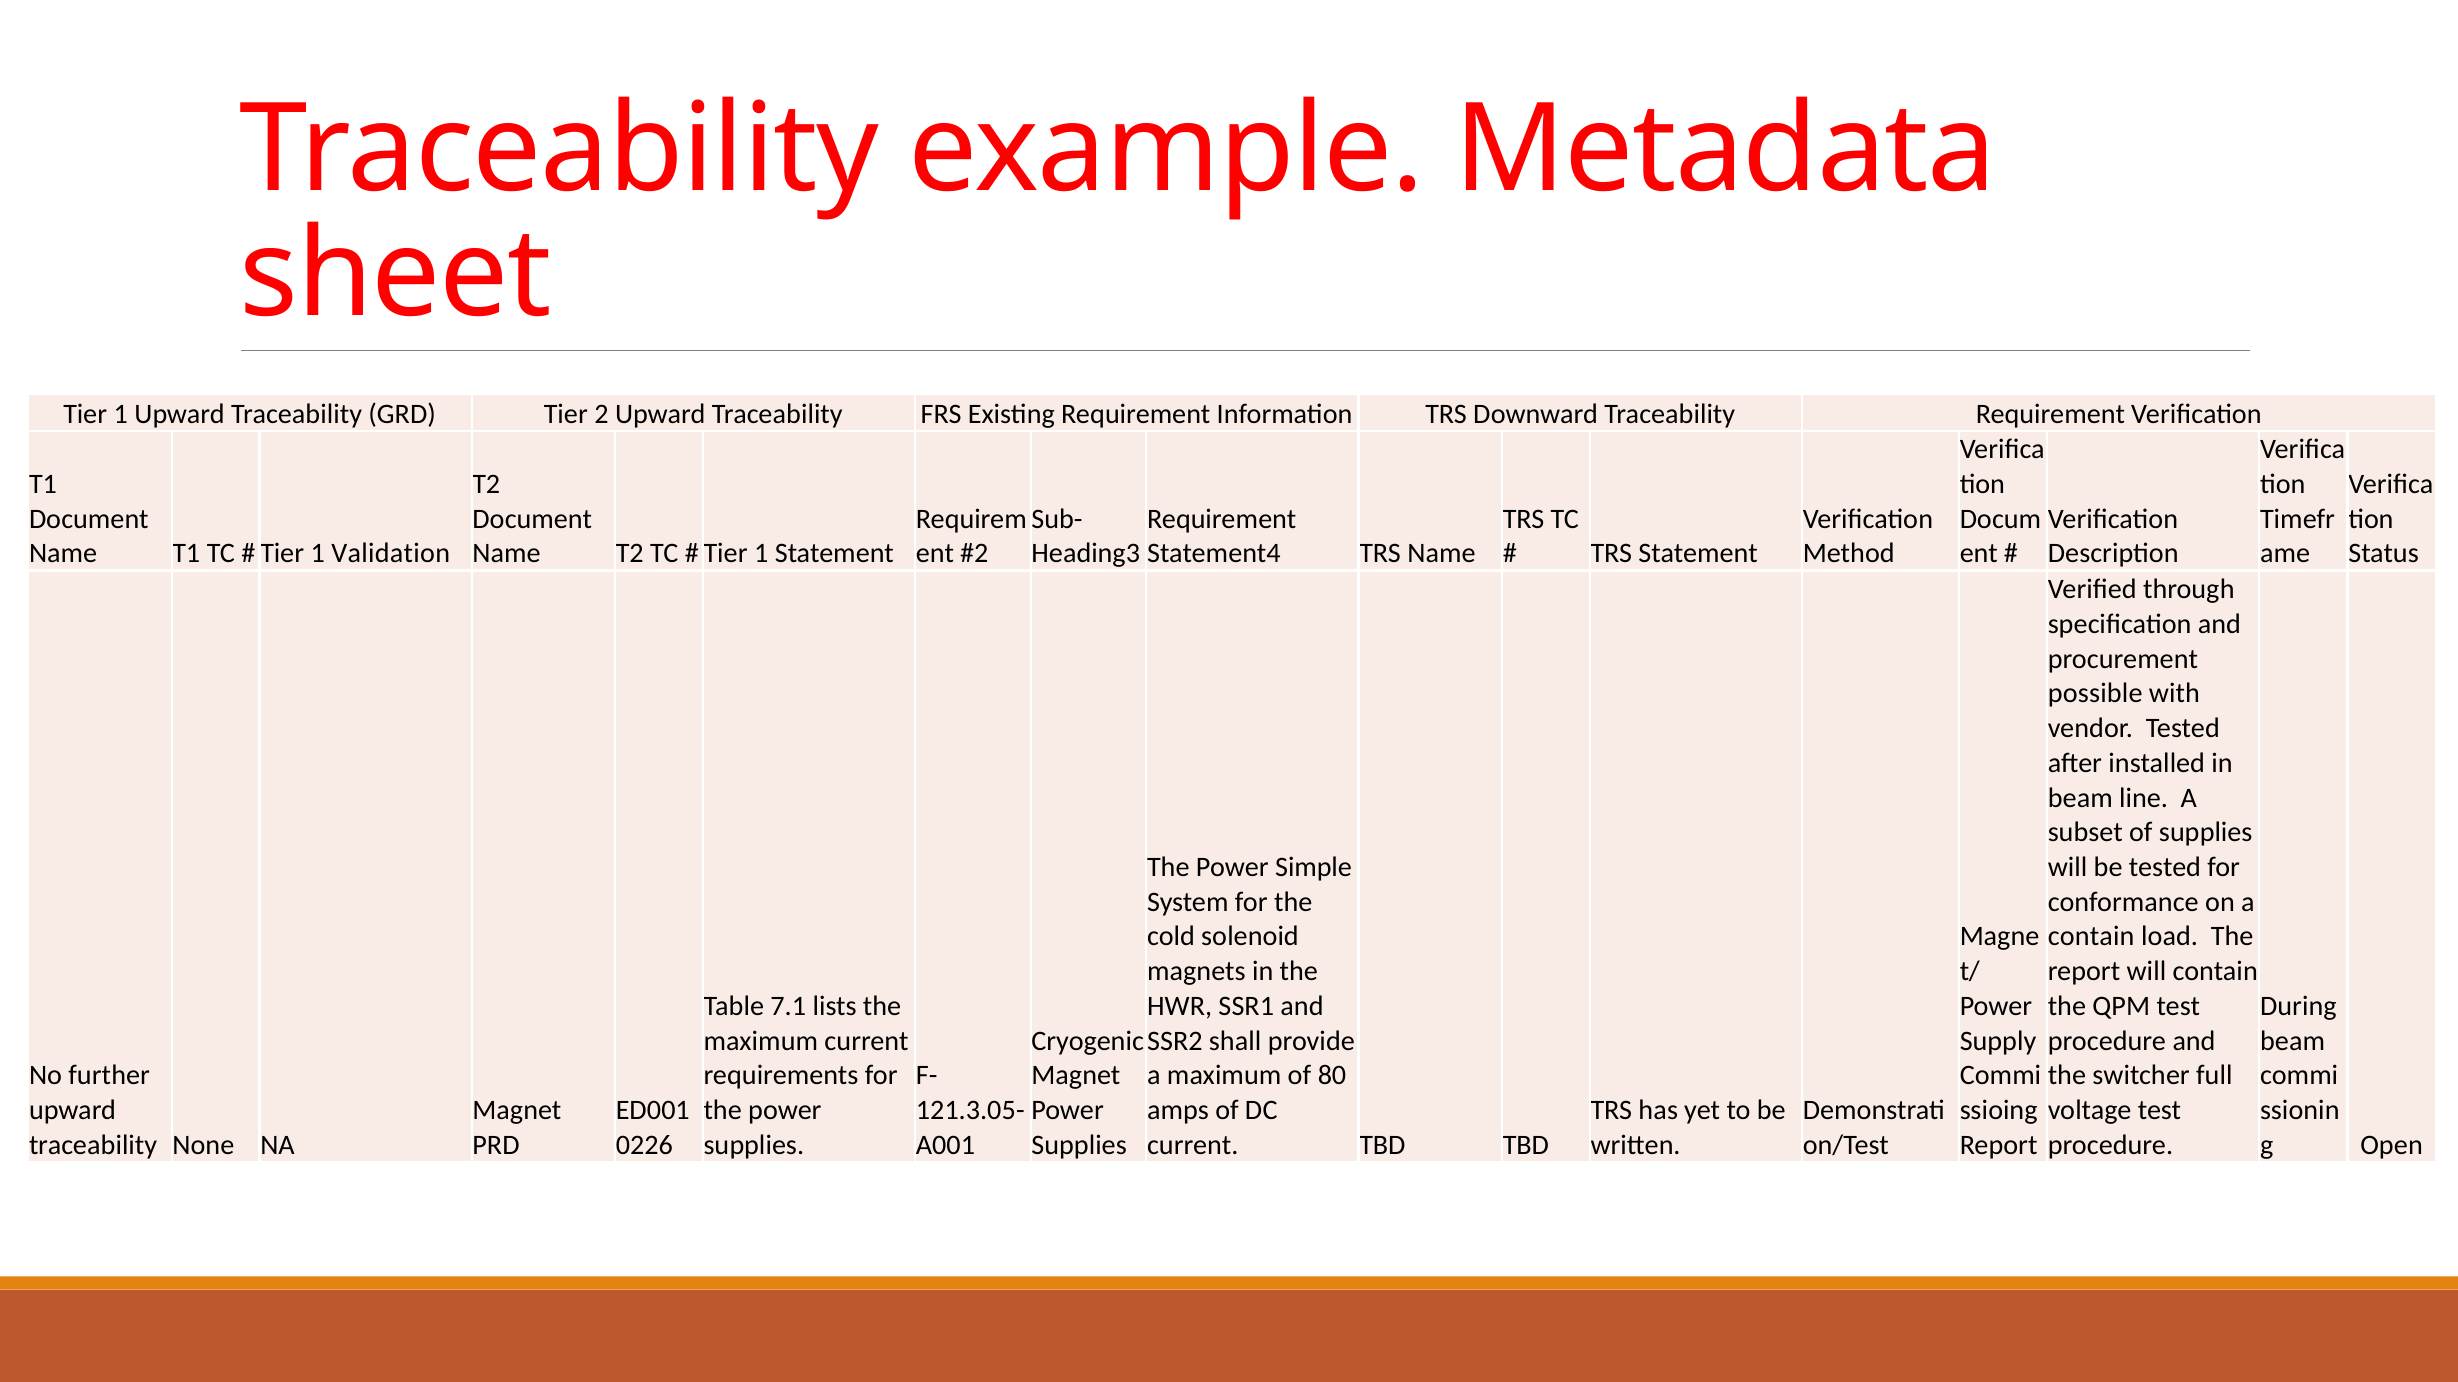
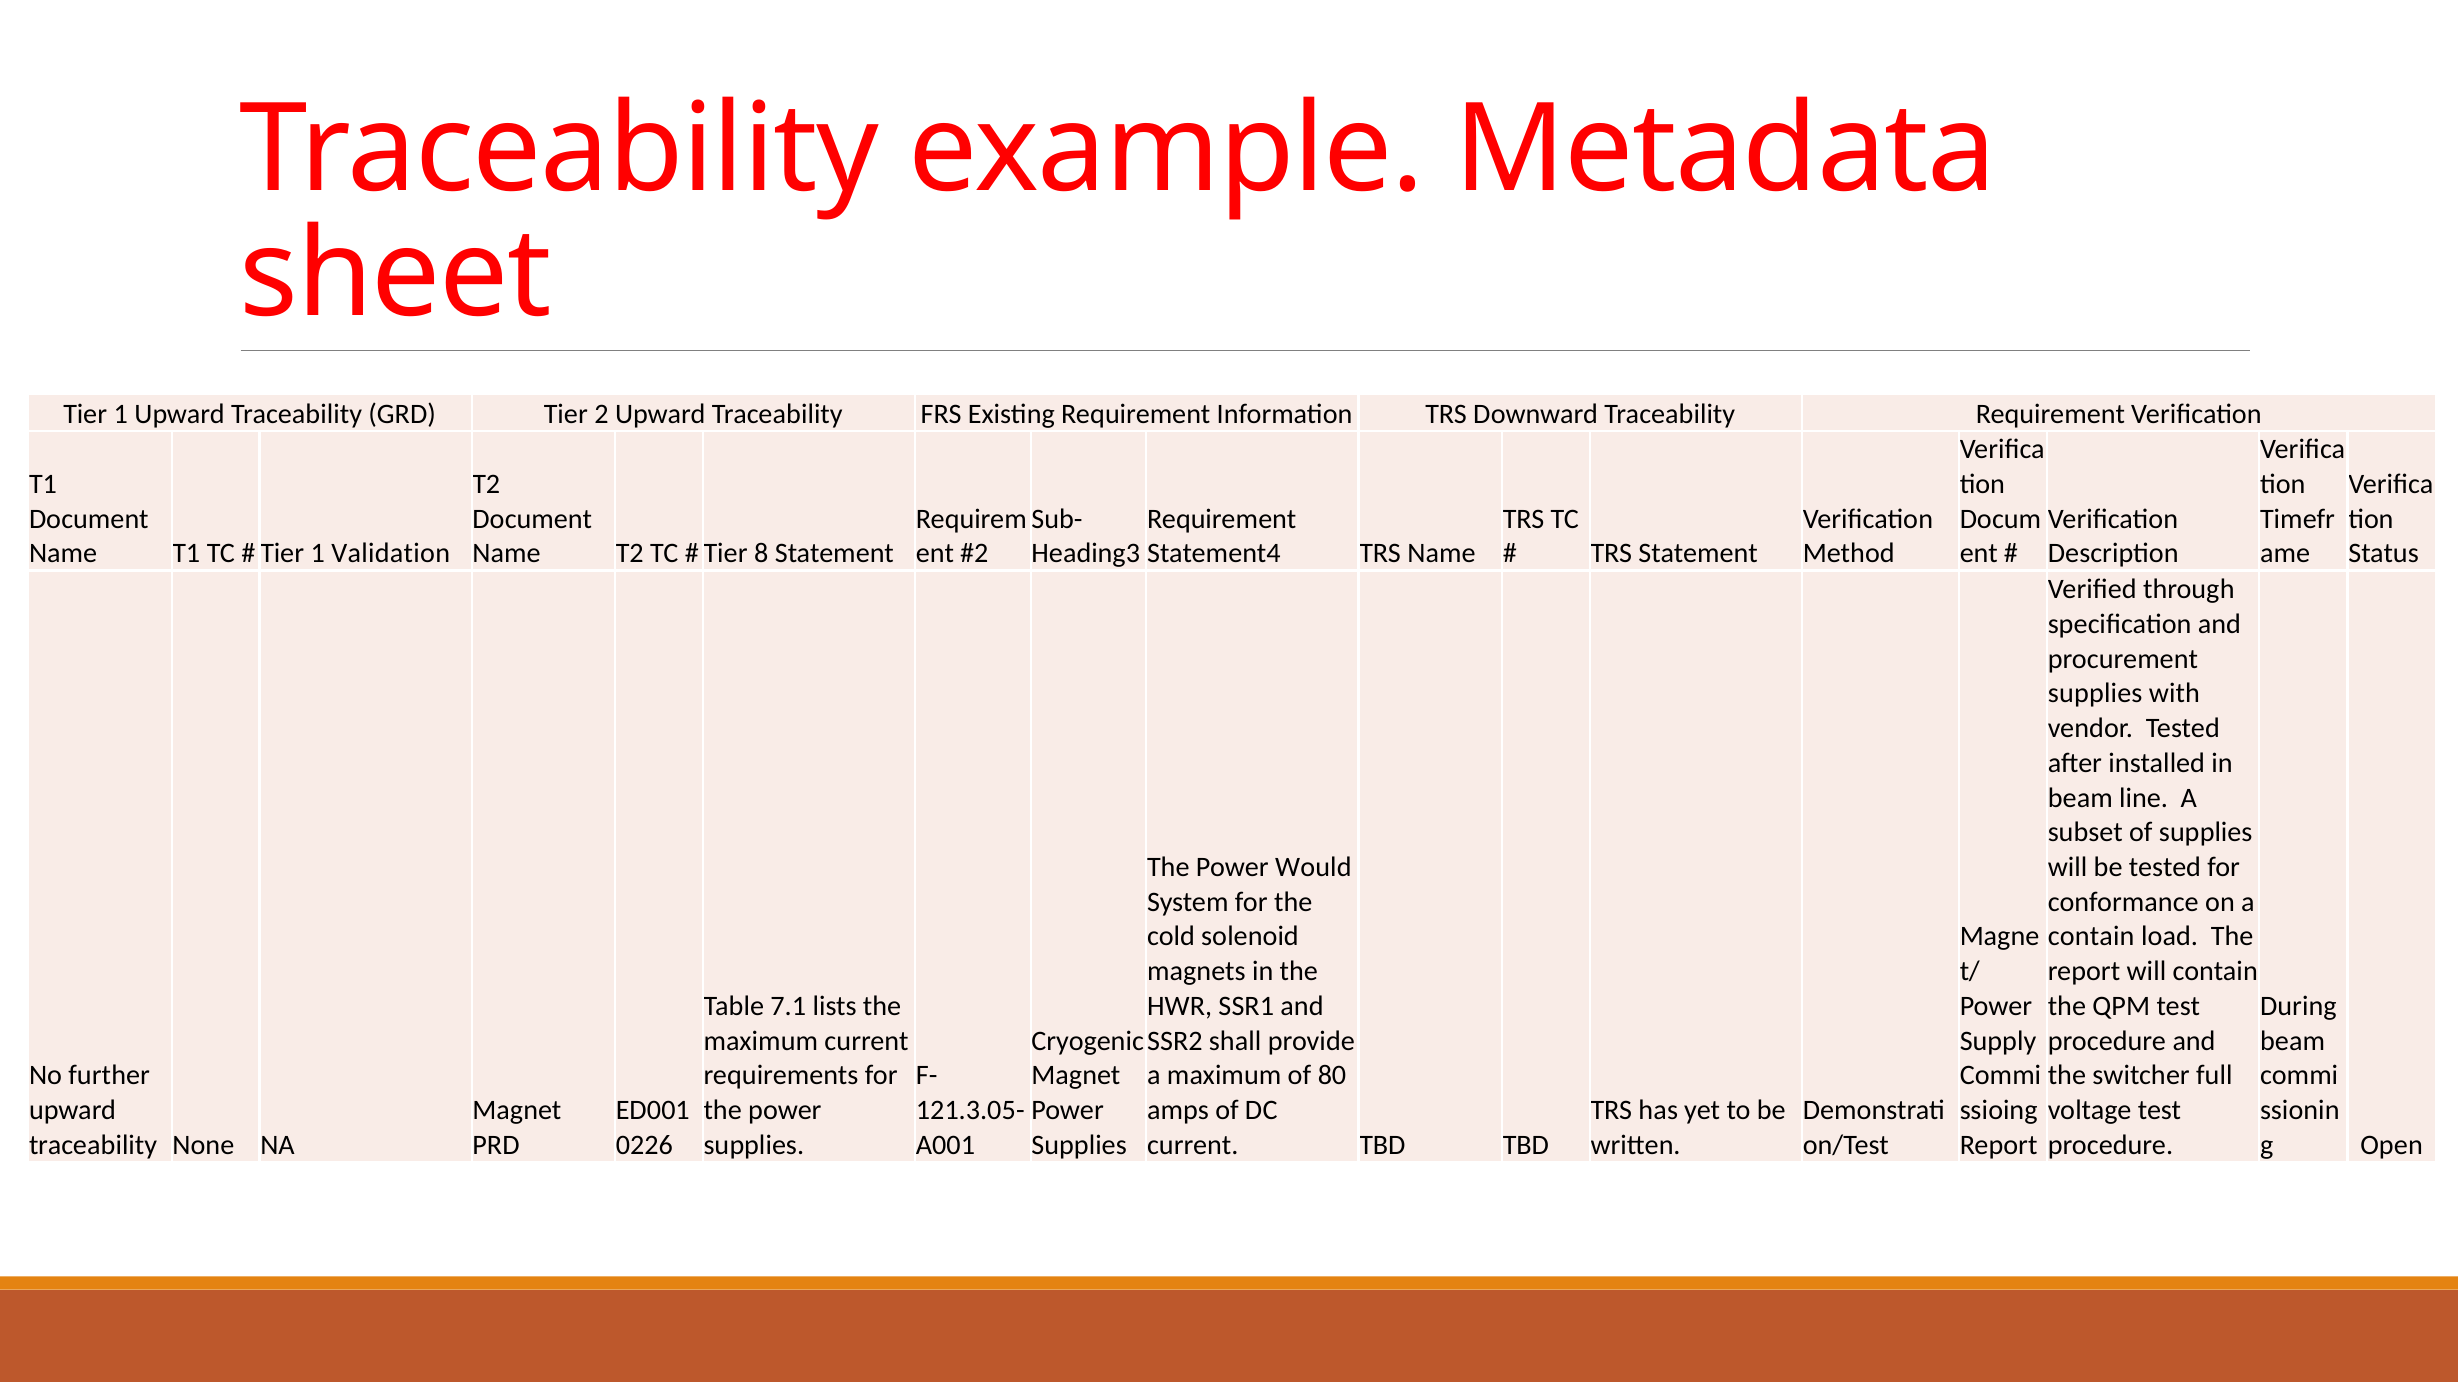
1 at (761, 554): 1 -> 8
possible at (2095, 694): possible -> supplies
Simple: Simple -> Would
